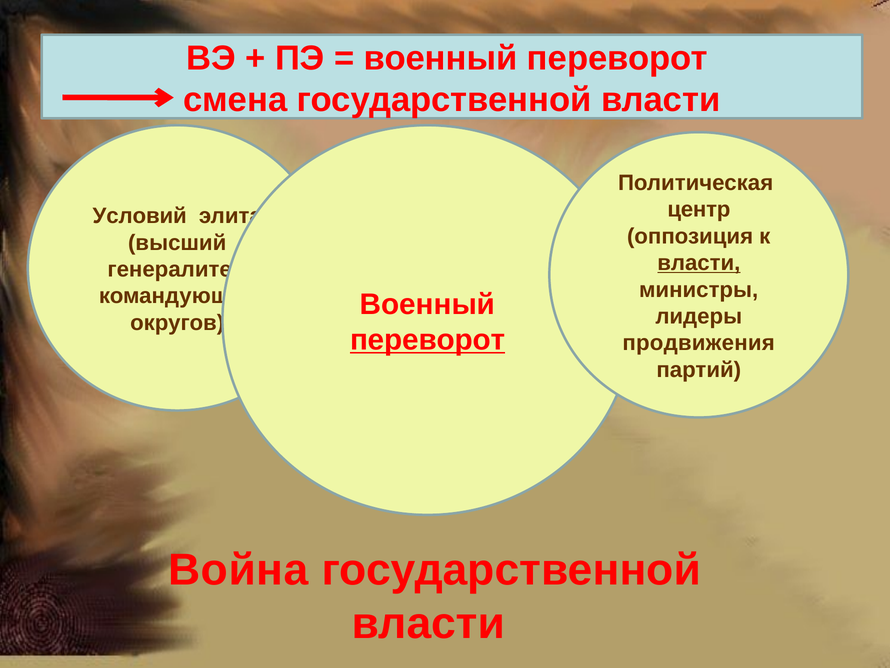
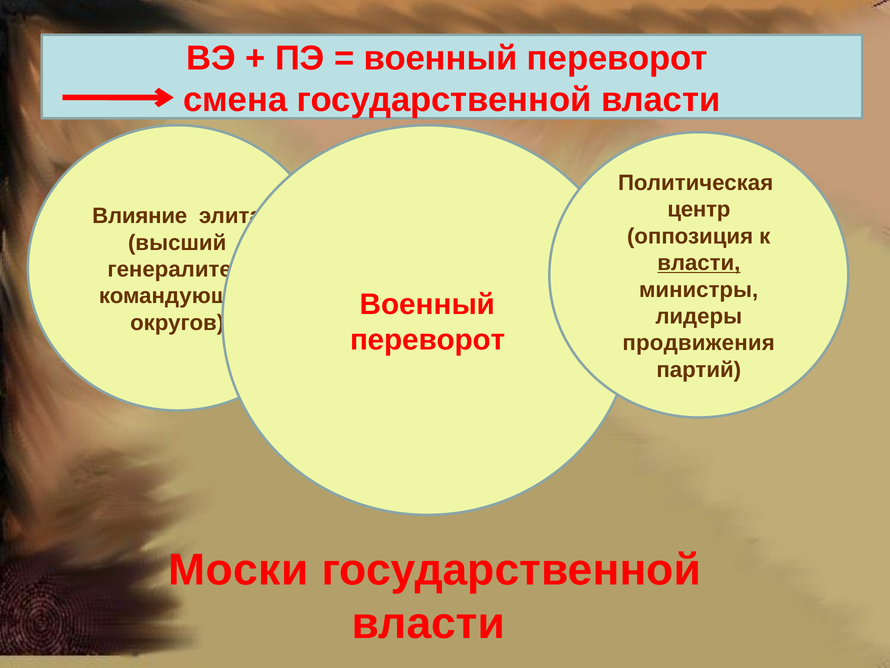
Условий: Условий -> Влияние
переворот at (428, 340) underline: present -> none
Война: Война -> Моски
